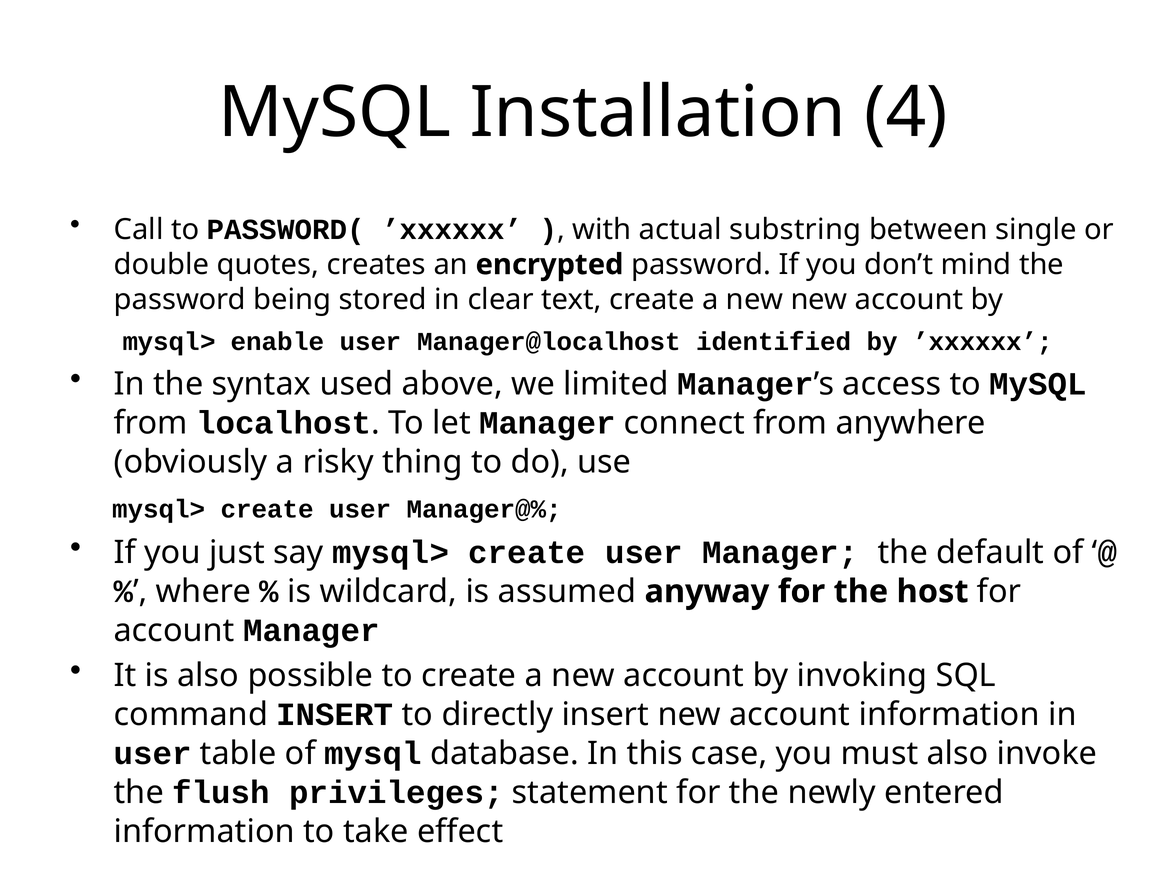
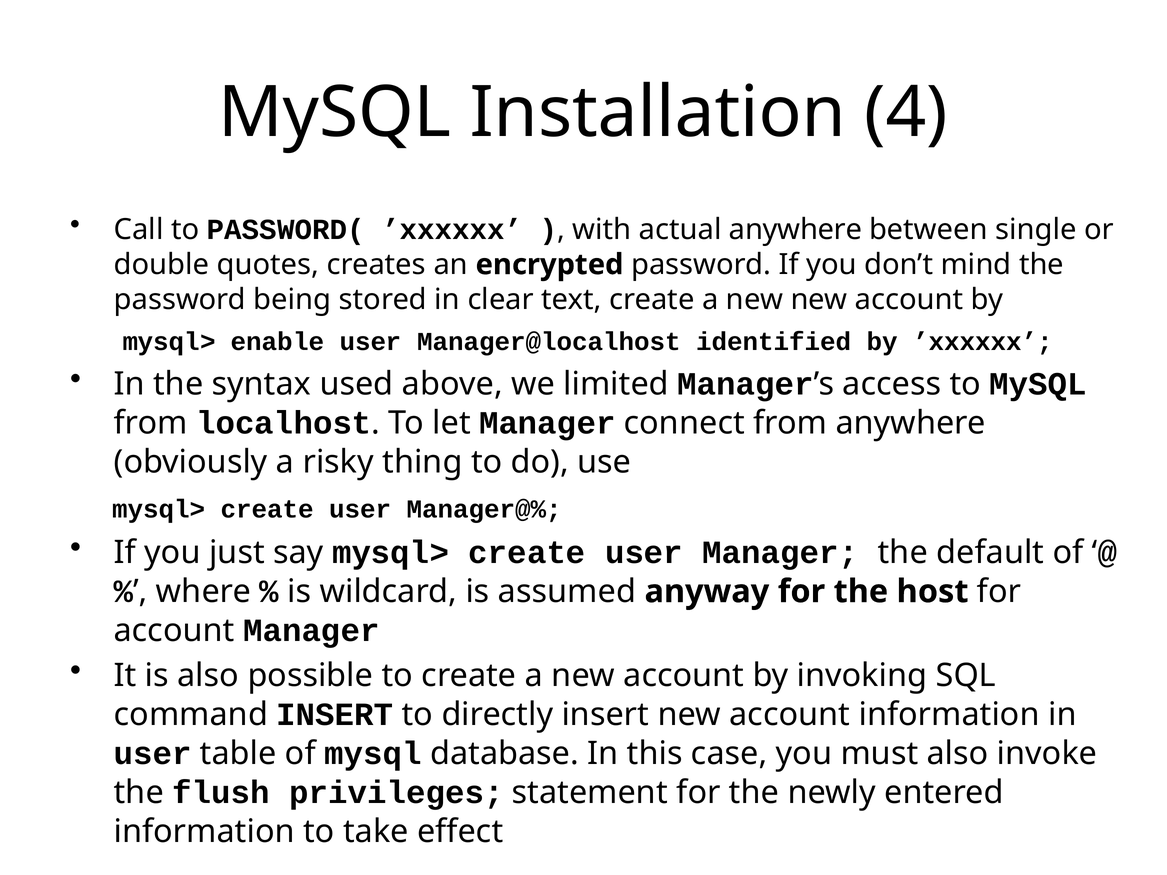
actual substring: substring -> anywhere
